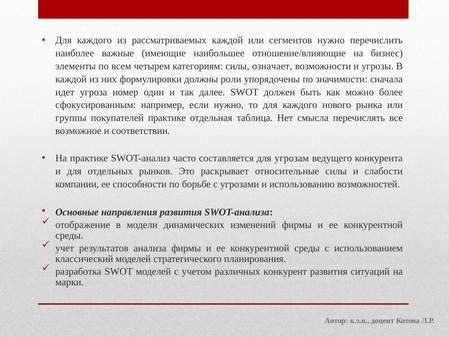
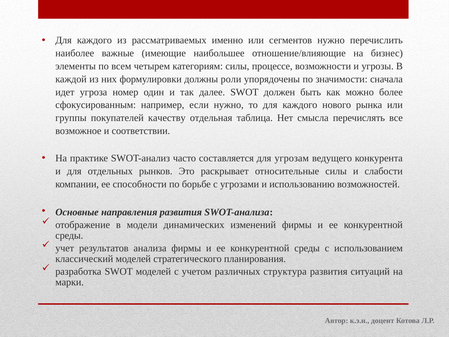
рассматриваемых каждой: каждой -> именно
означает: означает -> процессе
покупателей практике: практике -> качеству
конкурент: конкурент -> структура
